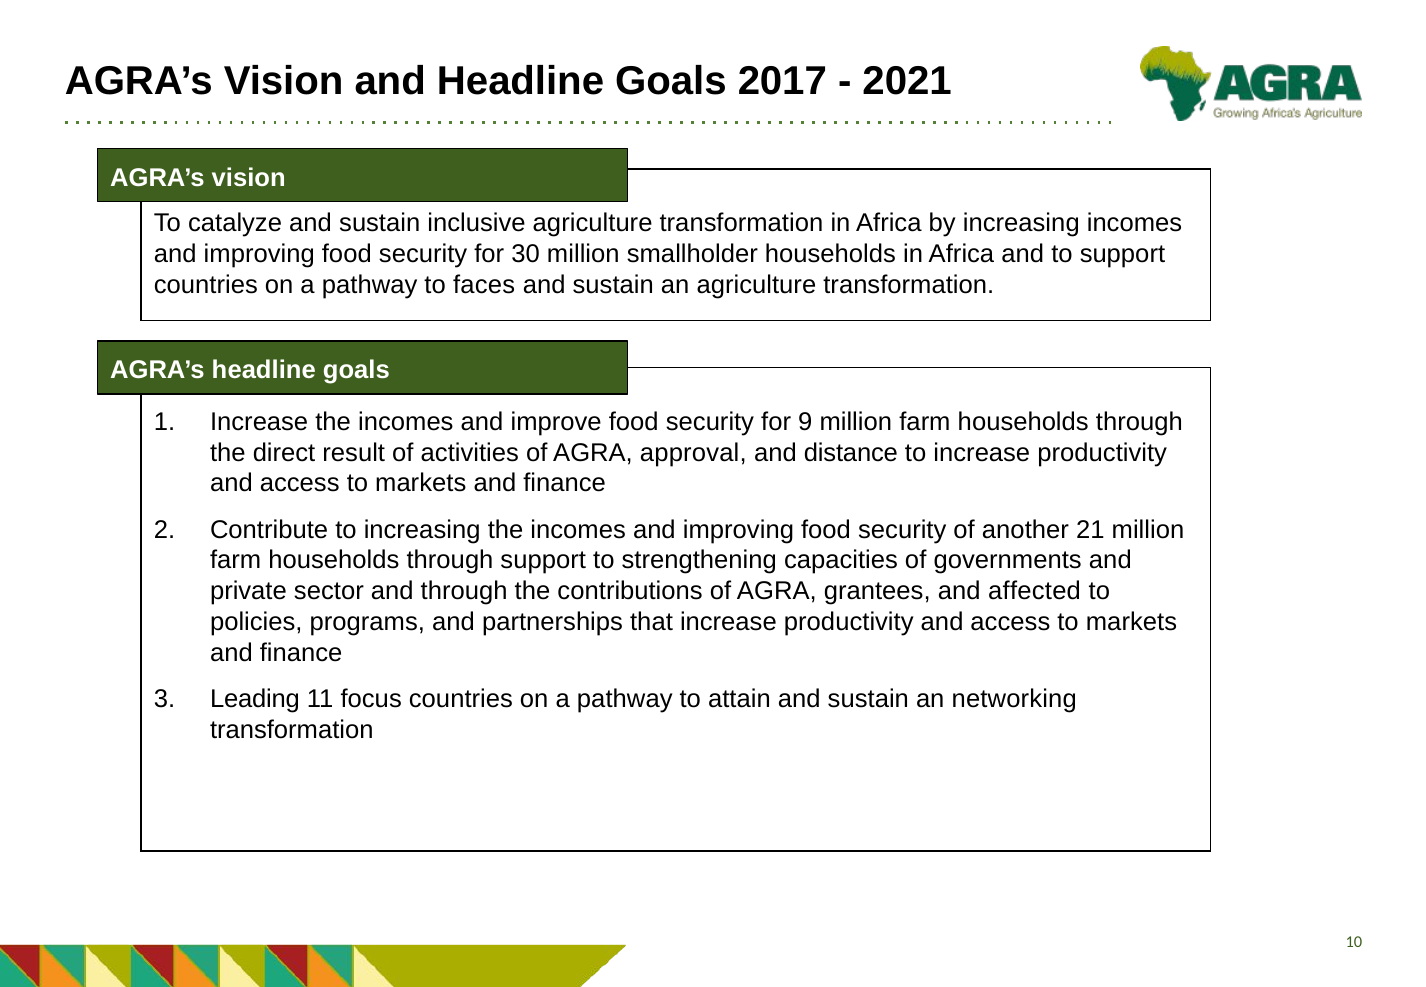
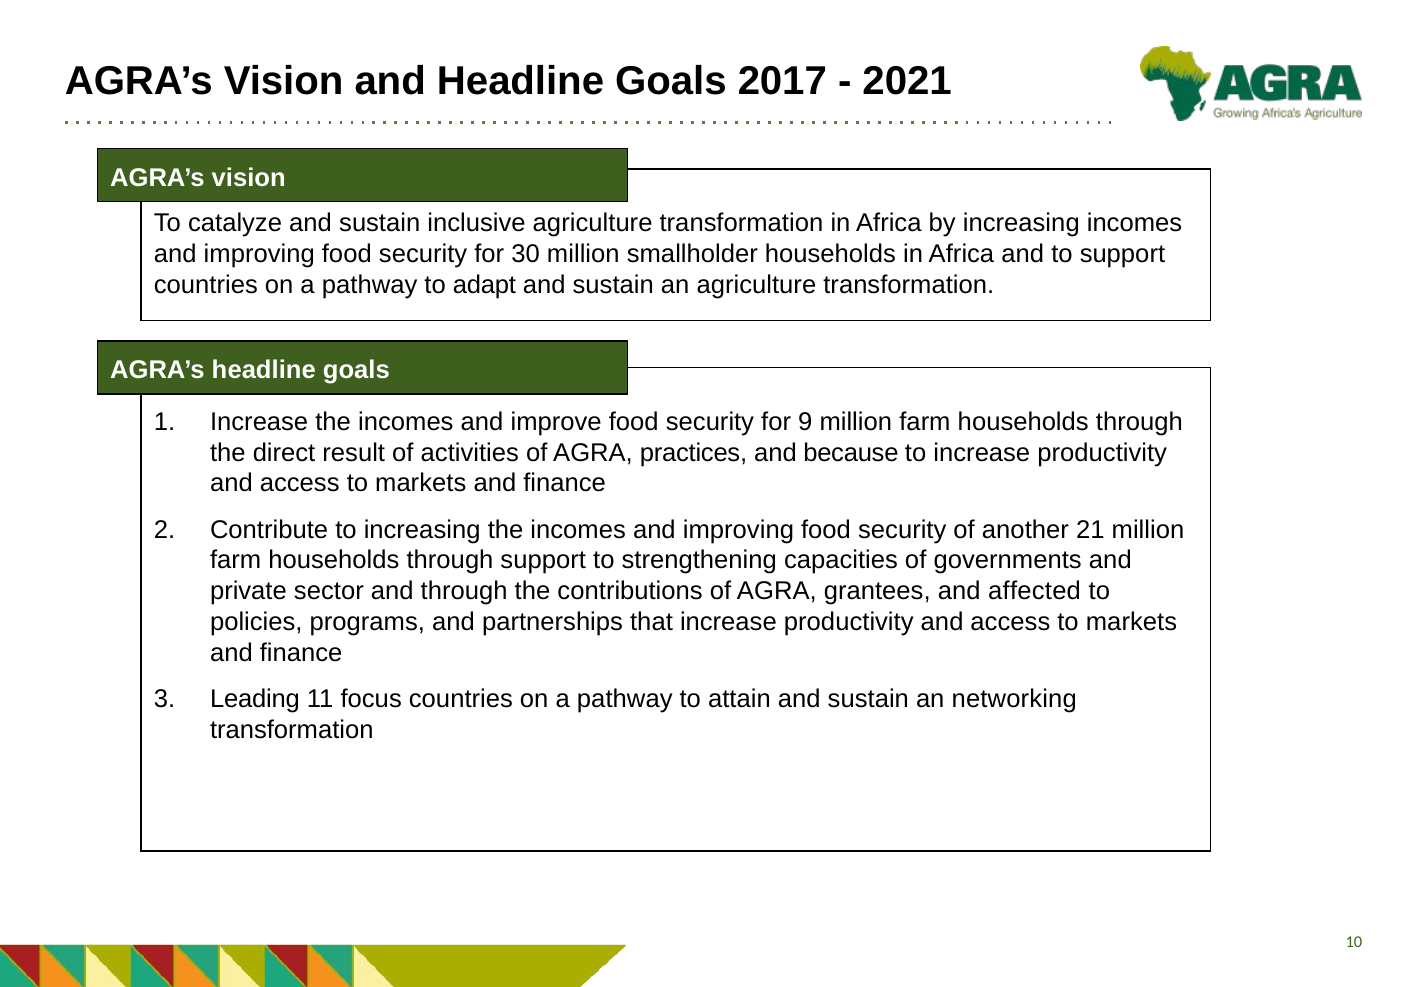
faces: faces -> adapt
approval: approval -> practices
distance: distance -> because
